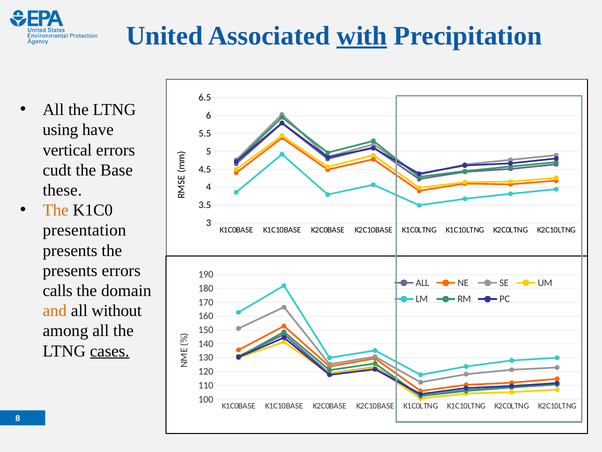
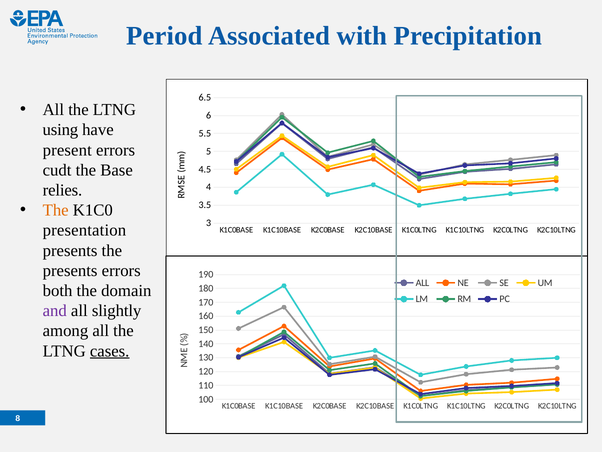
United: United -> Period
with underline: present -> none
vertical: vertical -> present
these: these -> relies
calls: calls -> both
and colour: orange -> purple
without: without -> slightly
